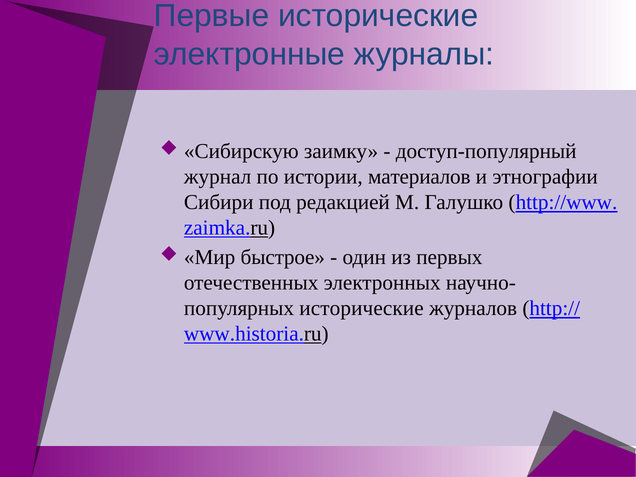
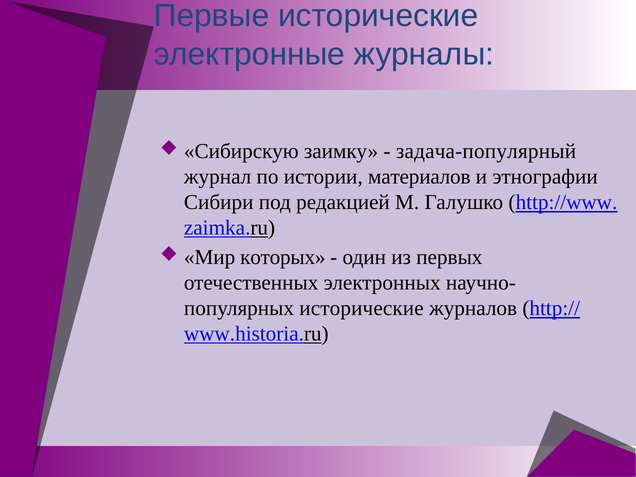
доступ-популярный: доступ-популярный -> задача-популярный
быстрое: быстрое -> которых
